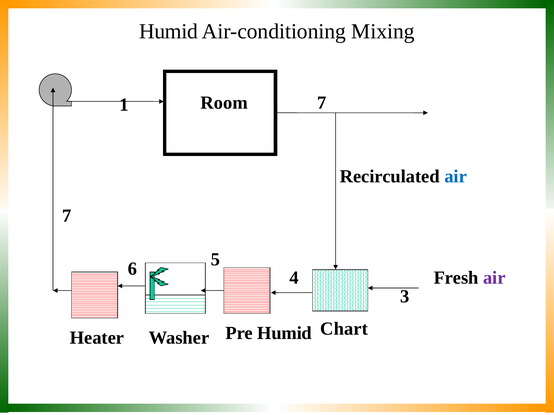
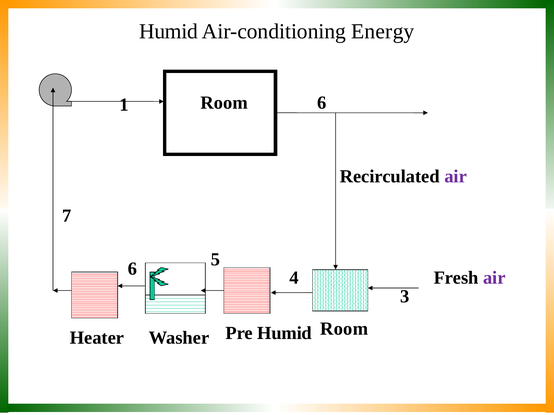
Mixing: Mixing -> Energy
1 7: 7 -> 6
air at (456, 177) colour: blue -> purple
Chart at (344, 329): Chart -> Room
